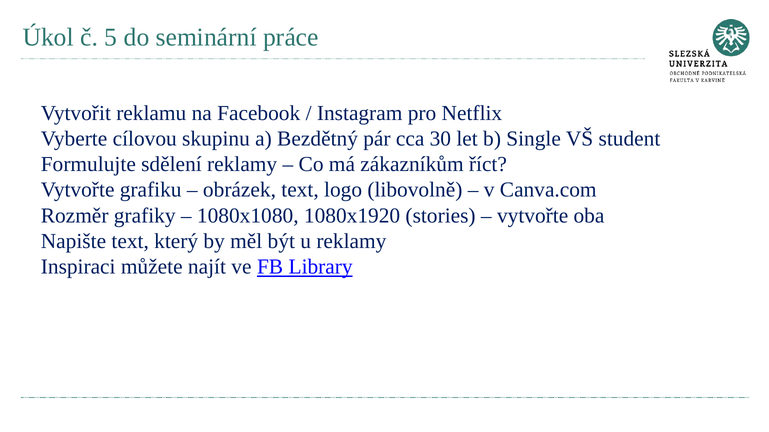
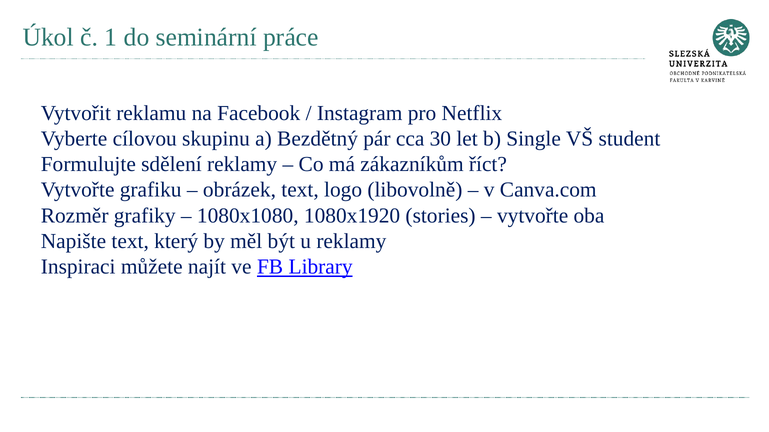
5: 5 -> 1
